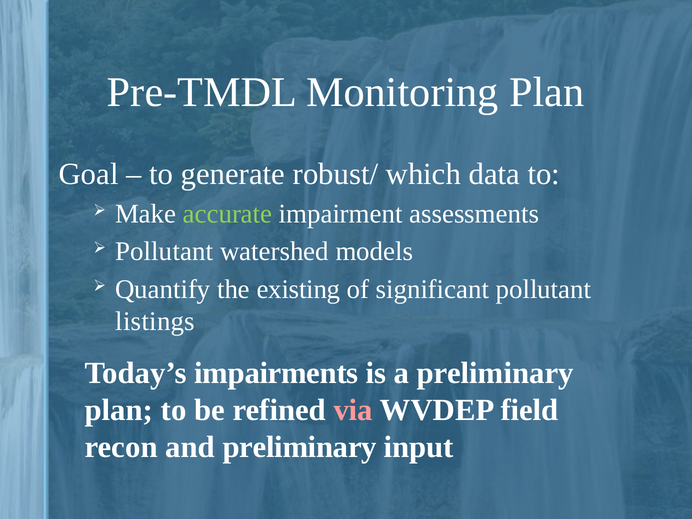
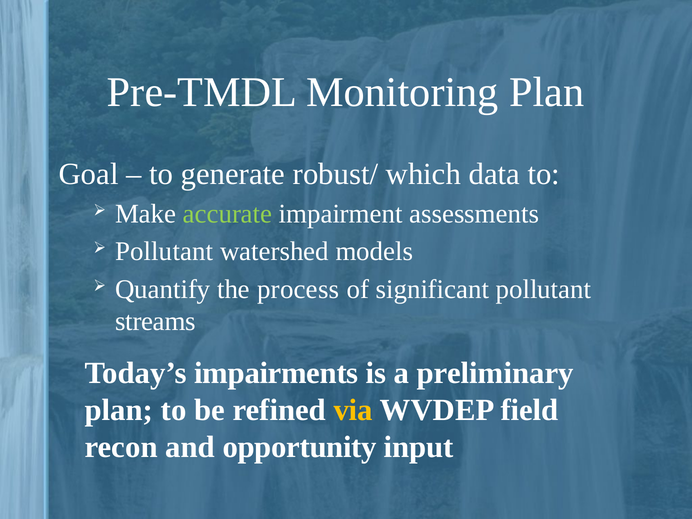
existing: existing -> process
listings: listings -> streams
via colour: pink -> yellow
and preliminary: preliminary -> opportunity
